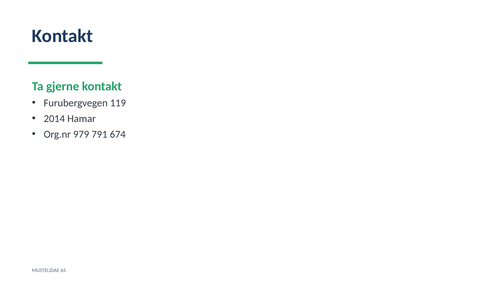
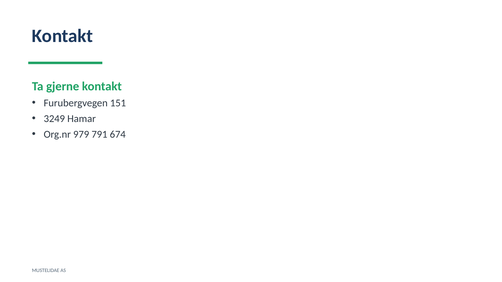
119: 119 -> 151
2014: 2014 -> 3249
